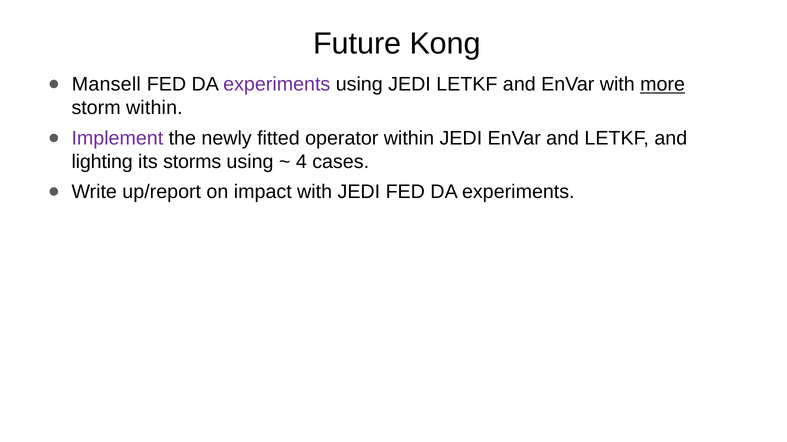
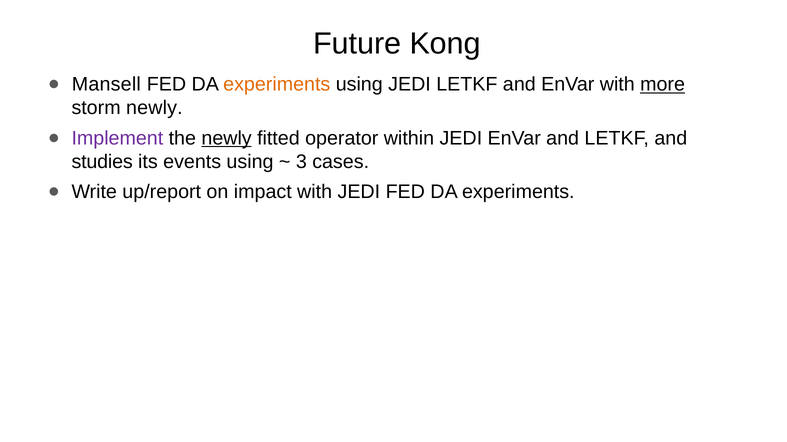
experiments at (277, 85) colour: purple -> orange
storm within: within -> newly
newly at (227, 138) underline: none -> present
lighting: lighting -> studies
storms: storms -> events
4: 4 -> 3
